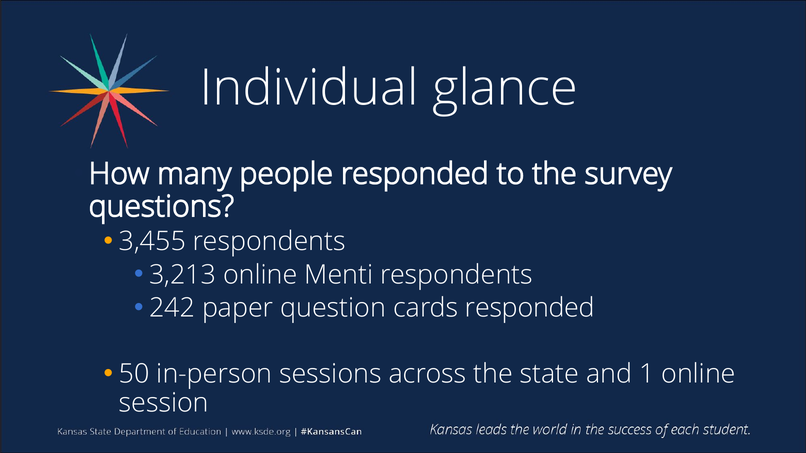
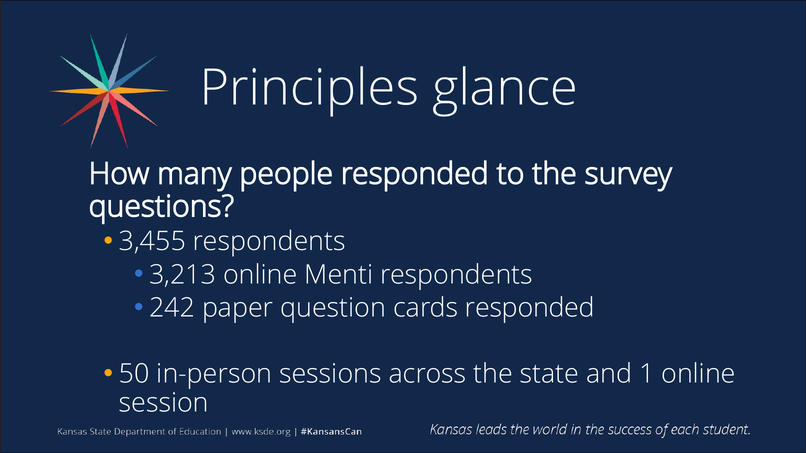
Individual: Individual -> Principles
